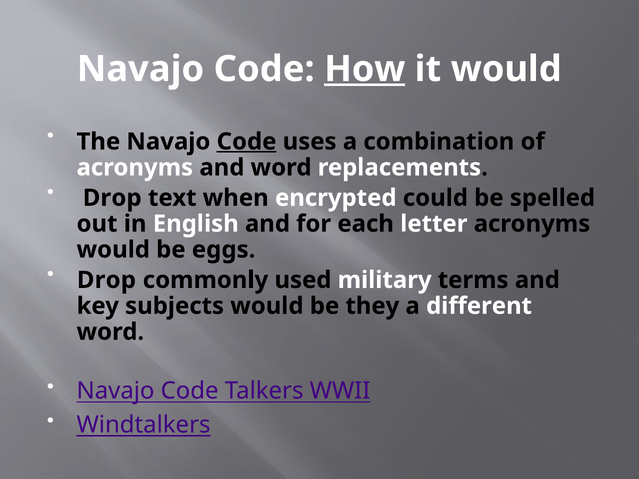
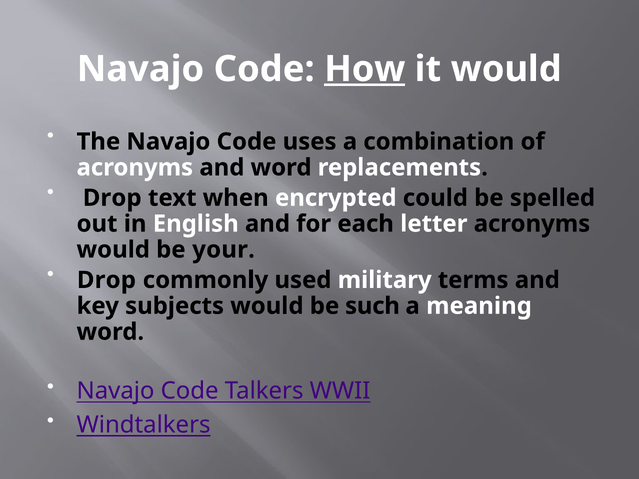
Code at (247, 142) underline: present -> none
eggs: eggs -> your
they: they -> such
different: different -> meaning
